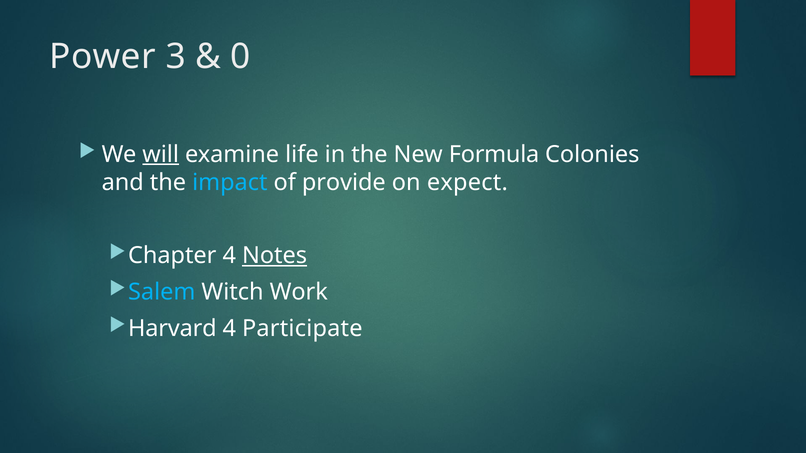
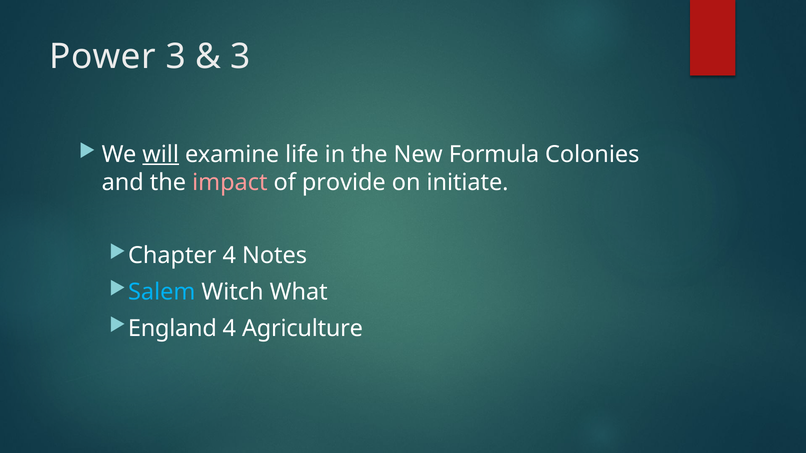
0 at (240, 57): 0 -> 3
impact colour: light blue -> pink
expect: expect -> initiate
Notes underline: present -> none
Work: Work -> What
Harvard: Harvard -> England
Participate: Participate -> Agriculture
